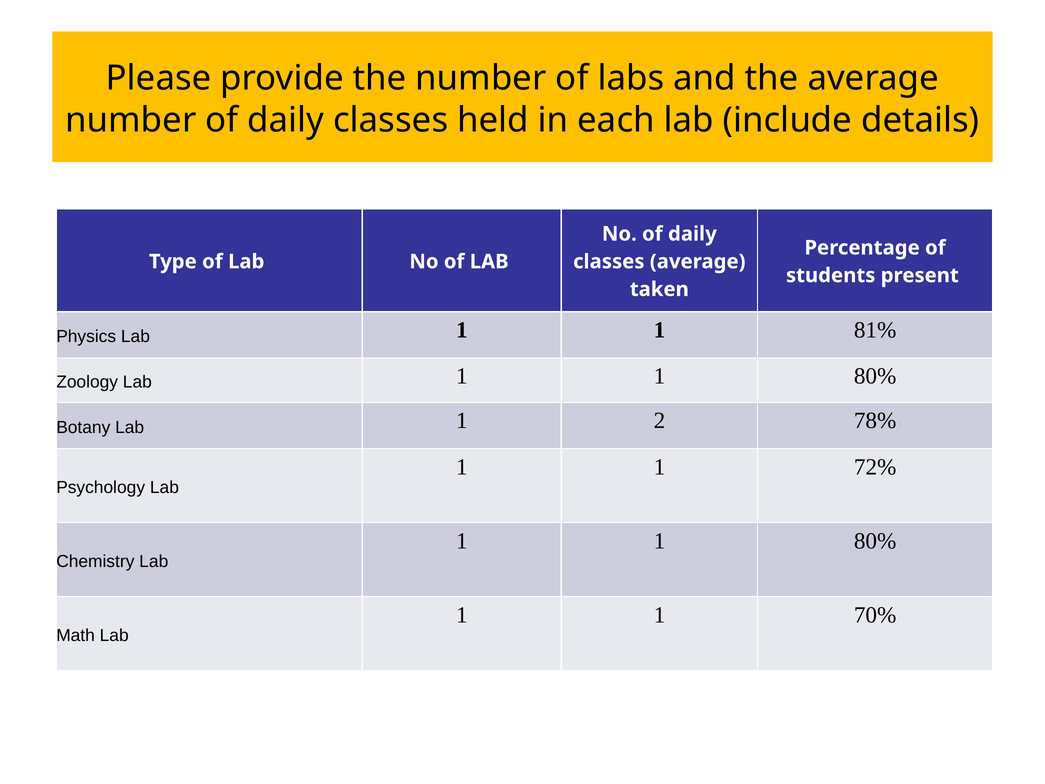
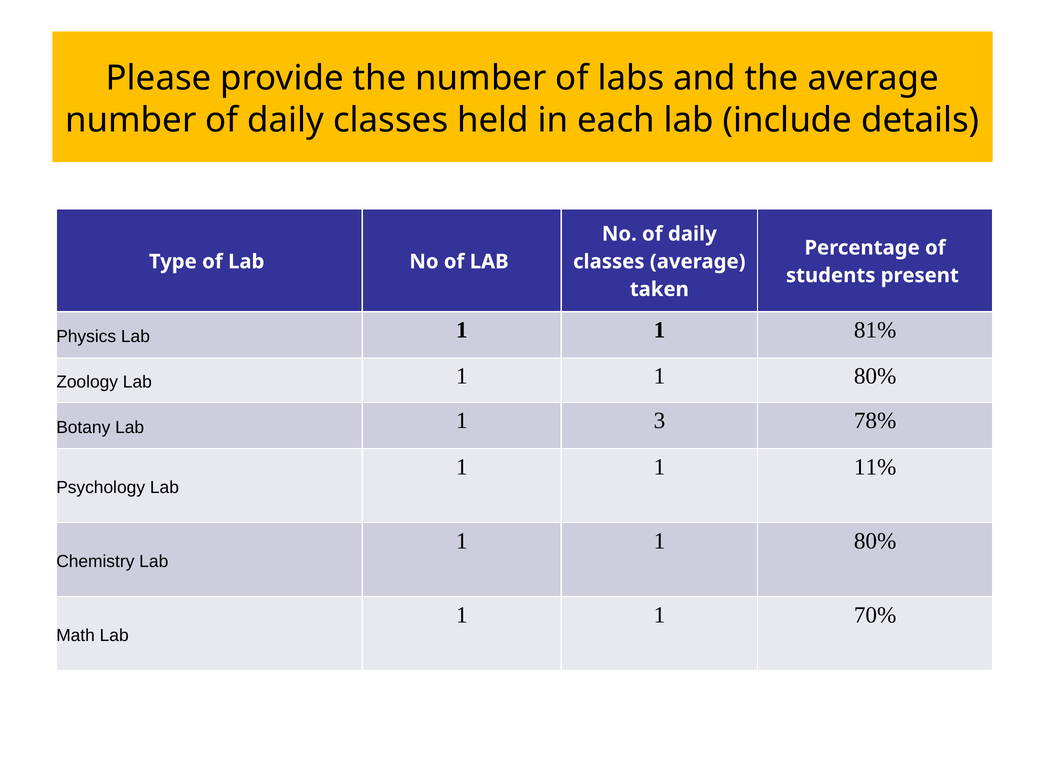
2: 2 -> 3
72%: 72% -> 11%
